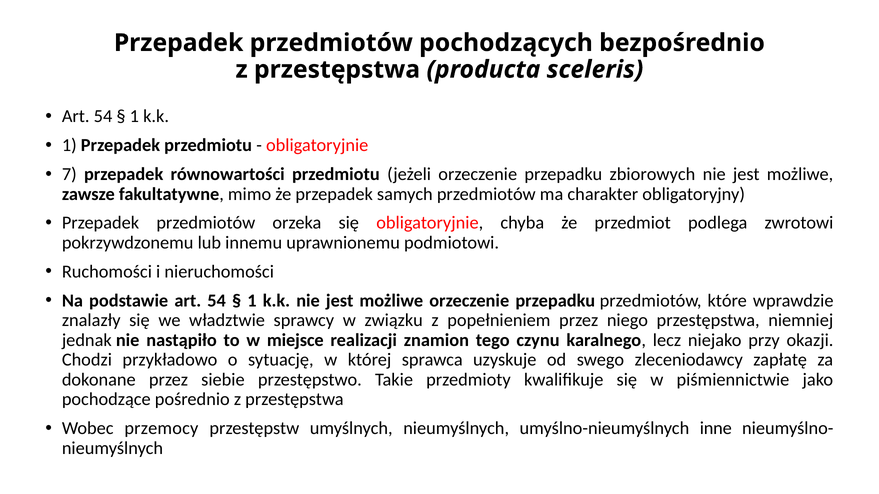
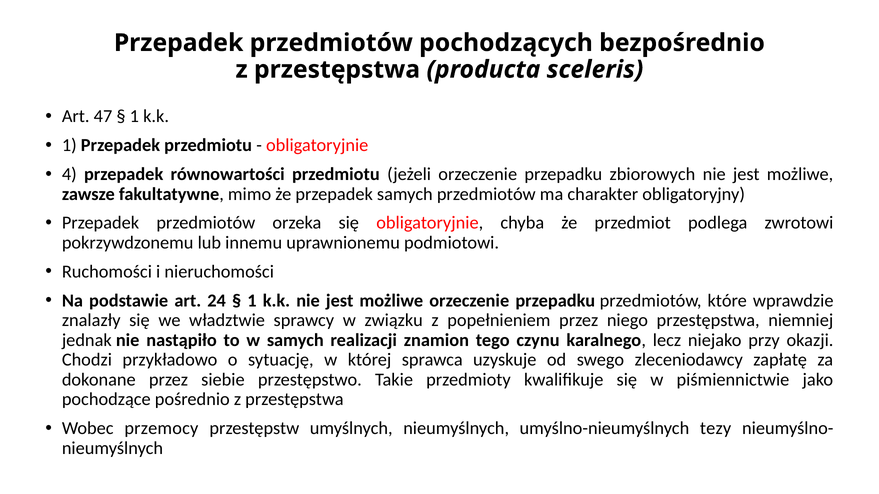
54 at (103, 117): 54 -> 47
7: 7 -> 4
podstawie art 54: 54 -> 24
w miejsce: miejsce -> samych
inne: inne -> tezy
